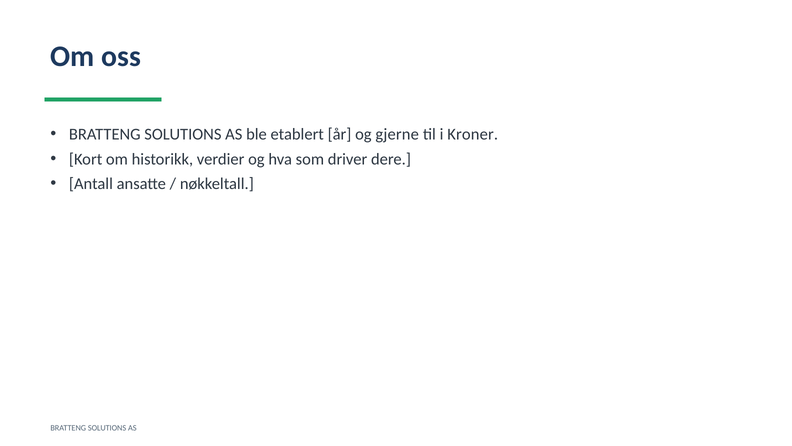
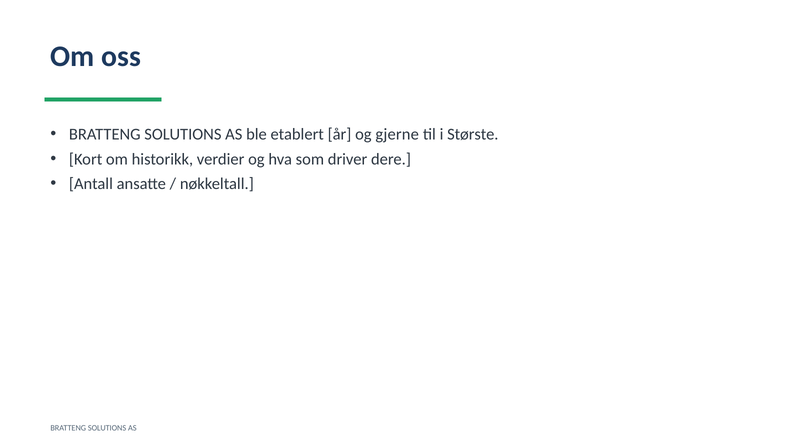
Kroner: Kroner -> Største
